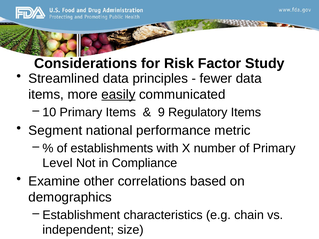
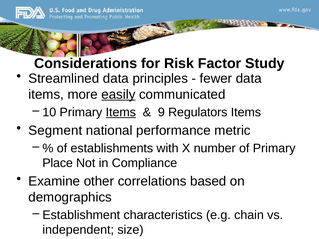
Items at (121, 112) underline: none -> present
Regulatory: Regulatory -> Regulators
Level: Level -> Place
